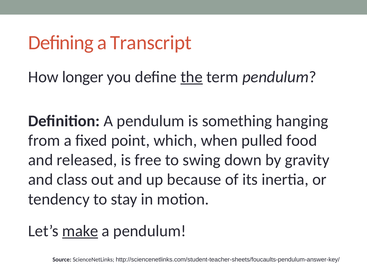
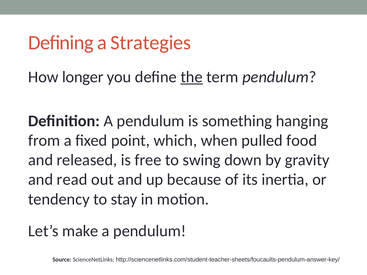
Transcript: Transcript -> Strategies
class: class -> read
make underline: present -> none
